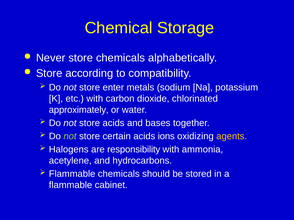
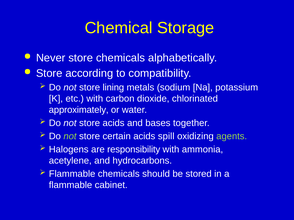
enter: enter -> lining
ions: ions -> spill
agents colour: yellow -> light green
